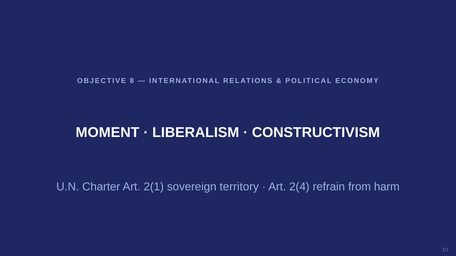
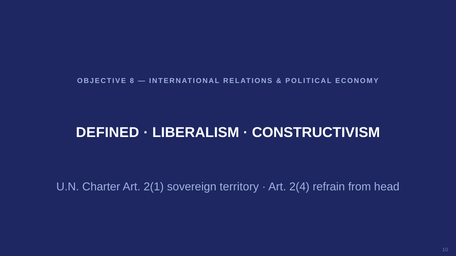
MOMENT: MOMENT -> DEFINED
harm: harm -> head
